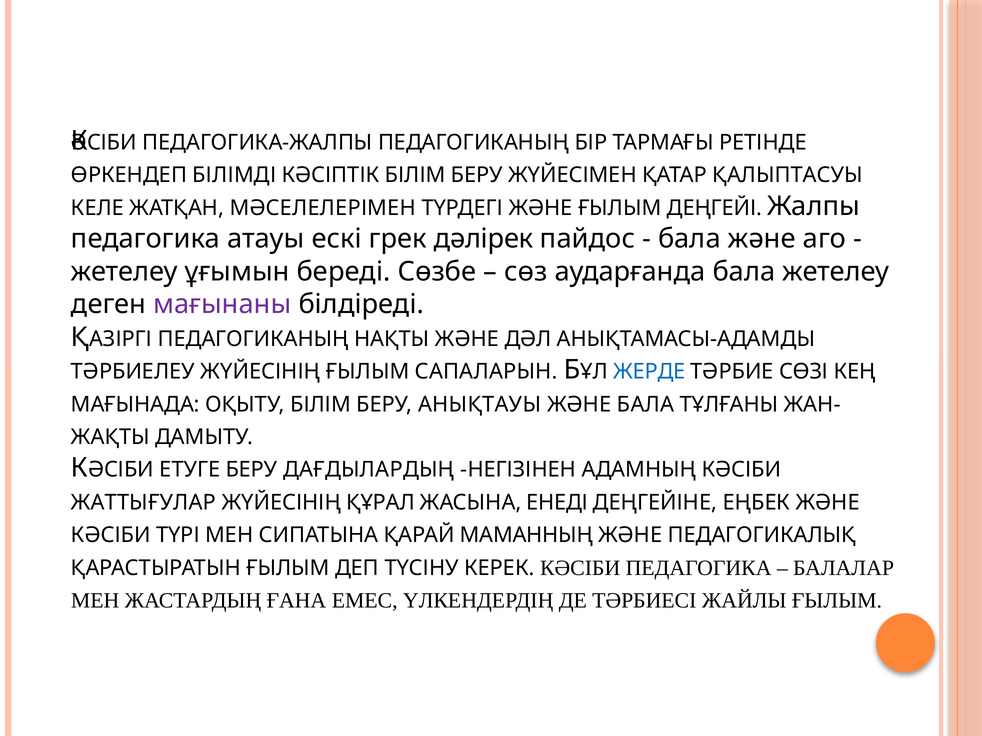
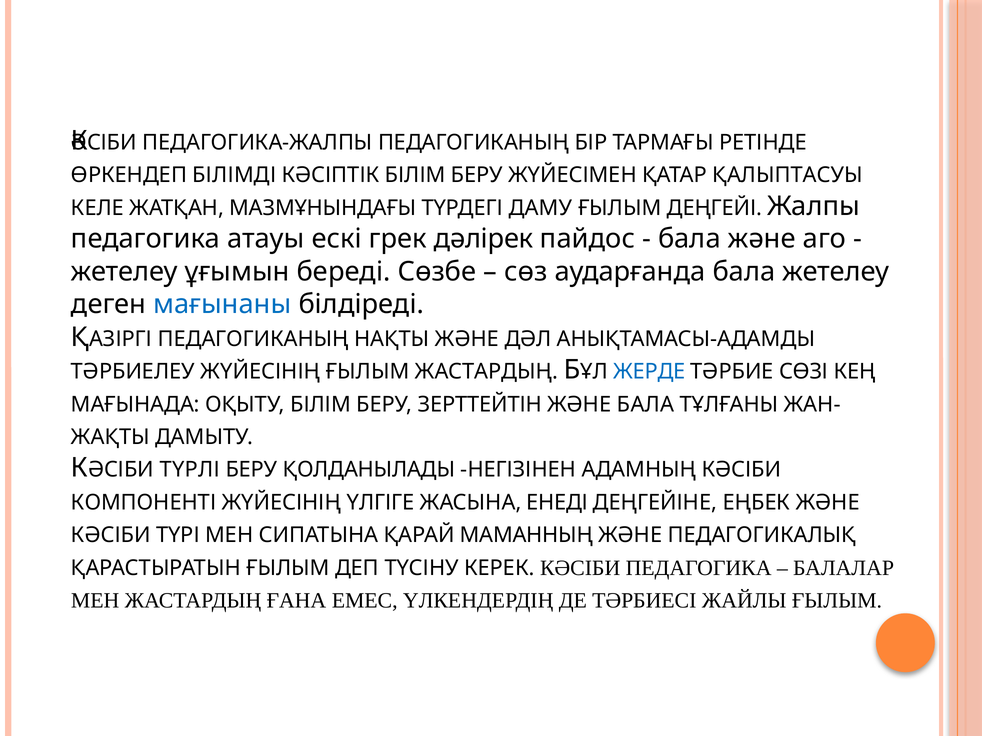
МӘСЕЛЕЛЕРІМЕН: МӘСЕЛЕЛЕРІМЕН -> МАЗМҰНЫНДАҒЫ
ТҮРДЕГІ ЖӘНЕ: ЖӘНЕ -> ДАМУ
мағынаны colour: purple -> blue
ҒЫЛЫМ САПАЛАРЫН: САПАЛАРЫН -> ЖАСТАРДЫҢ
АНЫҚТАУЫ: АНЫҚТАУЫ -> ЗЕРТТЕЙТІН
ЕТУГЕ: ЕТУГЕ -> ТҮРЛІ
ДАҒДЫЛАРДЫҢ: ДАҒДЫЛАРДЫҢ -> ҚОЛДАНЫЛАДЫ
ЖАТТЫҒУЛАР: ЖАТТЫҒУЛАР -> КОМПОНЕНТІ
ҚҰРАЛ: ҚҰРАЛ -> ҮЛГІГЕ
